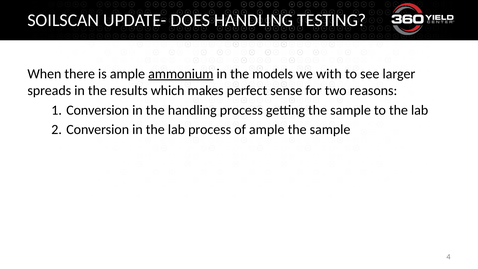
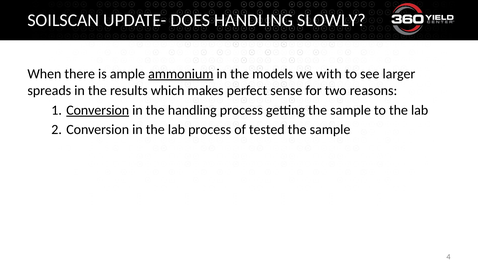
TESTING: TESTING -> SLOWLY
Conversion at (98, 110) underline: none -> present
of ample: ample -> tested
